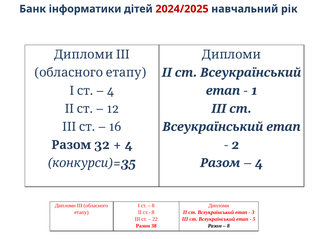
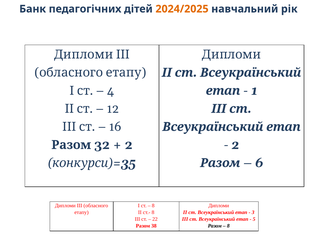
інформатики: інформатики -> педагогічних
2024/2025 colour: red -> orange
4 at (129, 145): 4 -> 2
4 at (259, 163): 4 -> 6
